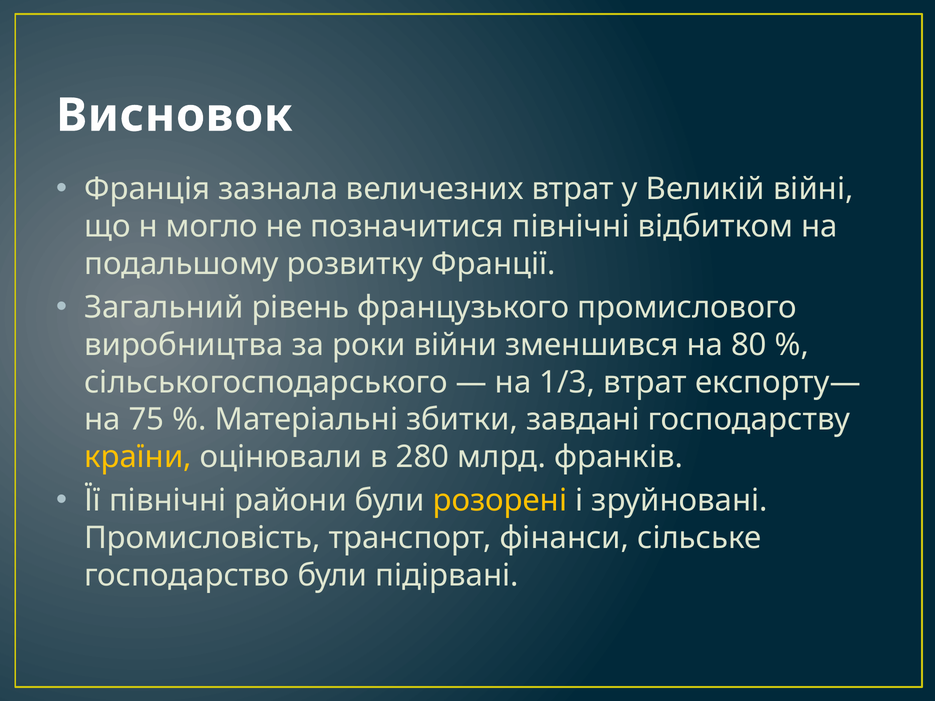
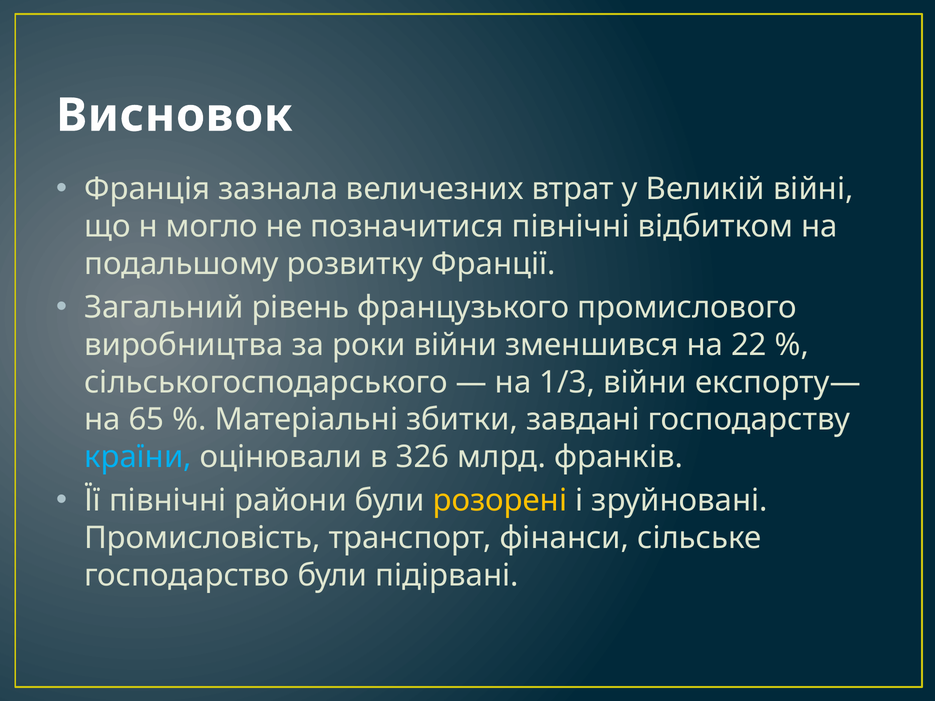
80: 80 -> 22
1/3 втрат: втрат -> війни
75: 75 -> 65
країни colour: yellow -> light blue
280: 280 -> 326
